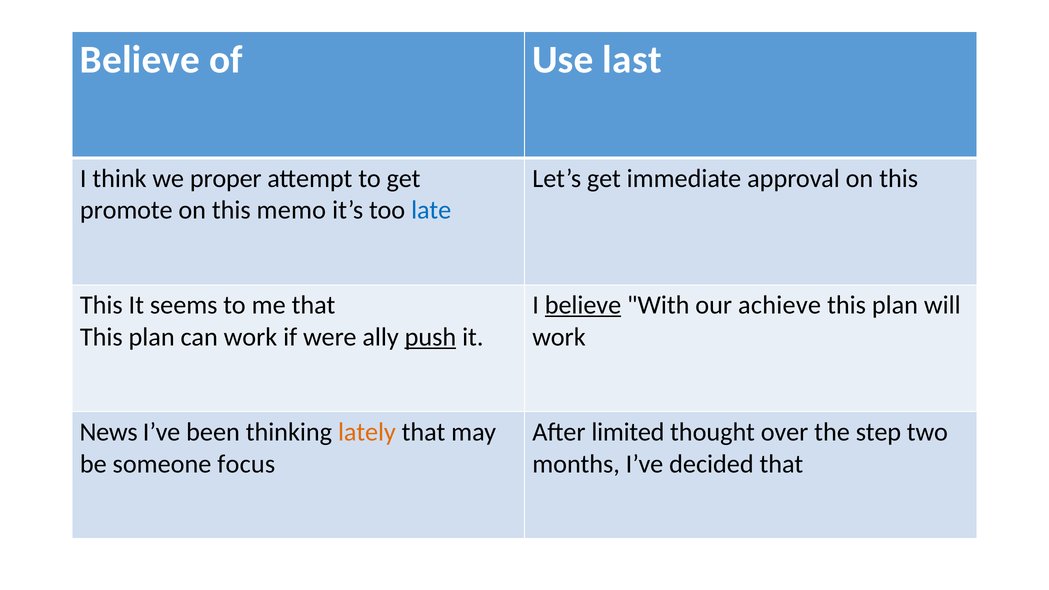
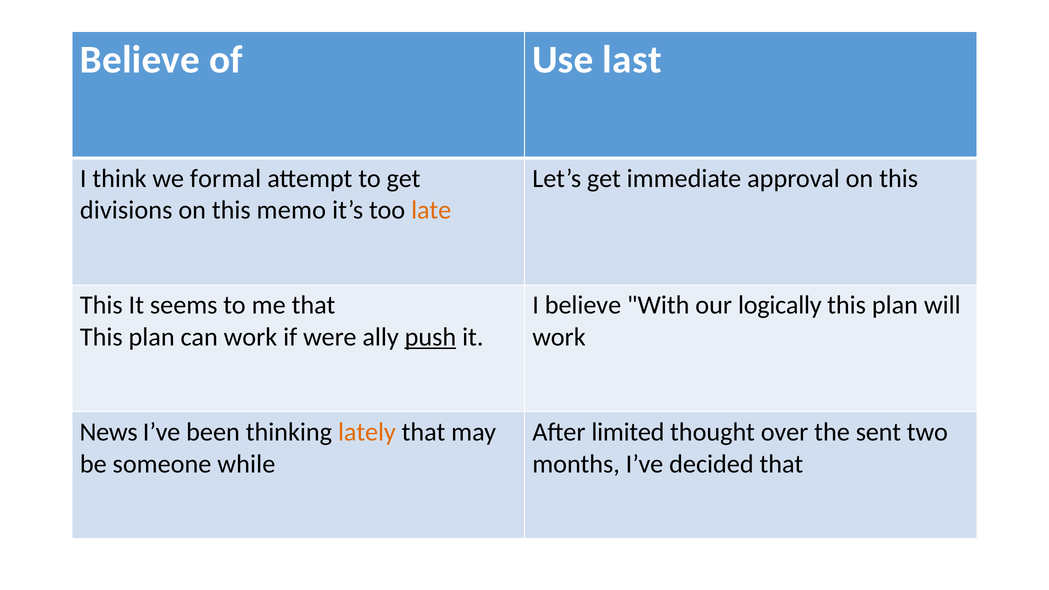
proper: proper -> formal
promote: promote -> divisions
late colour: blue -> orange
believe at (583, 305) underline: present -> none
achieve: achieve -> logically
step: step -> sent
focus: focus -> while
